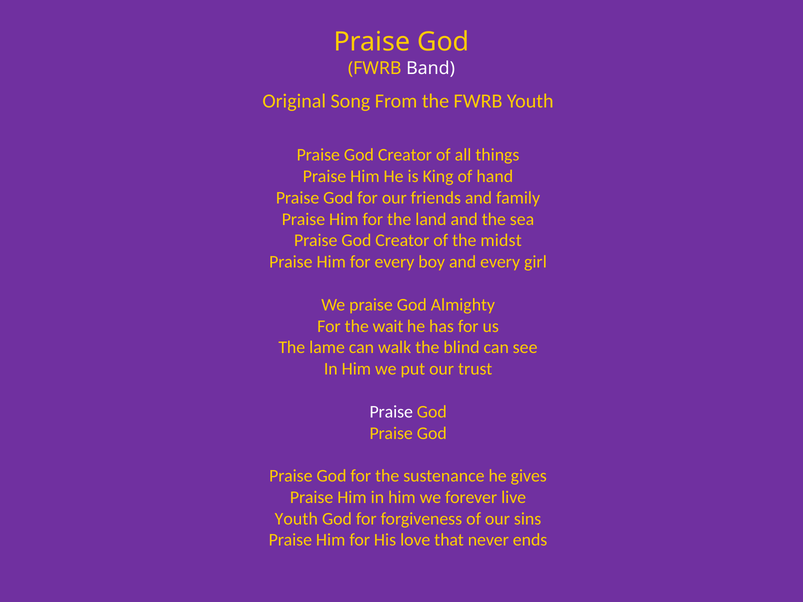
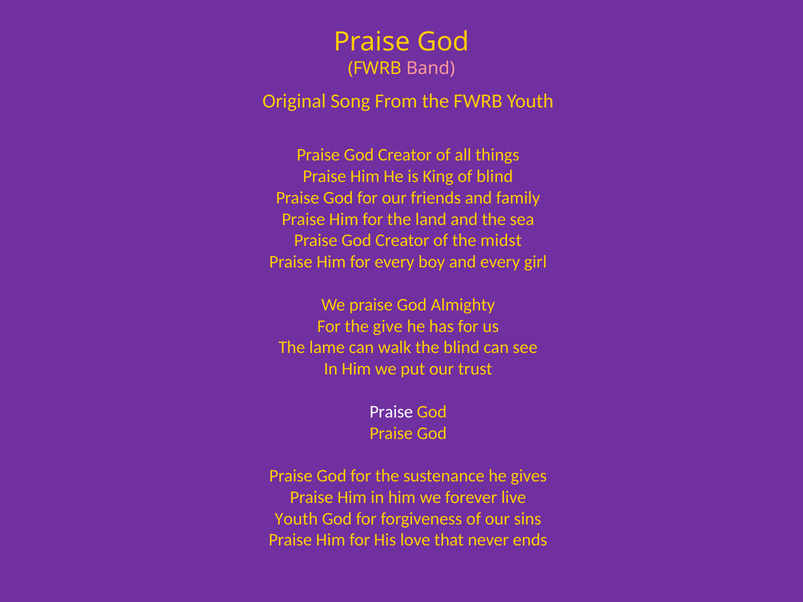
Band colour: white -> pink
of hand: hand -> blind
wait: wait -> give
